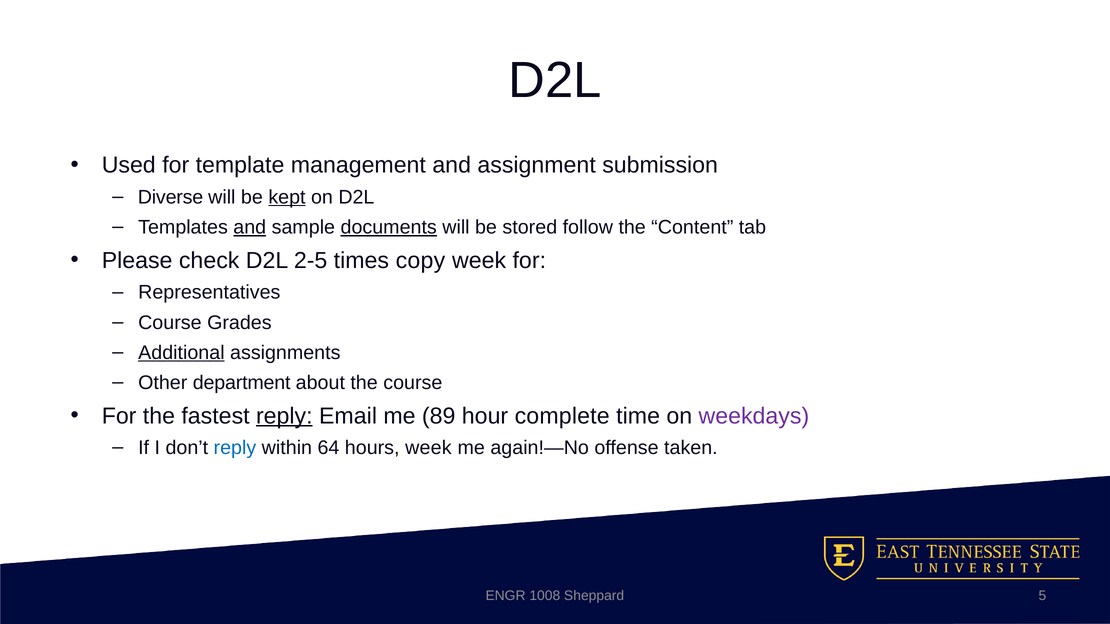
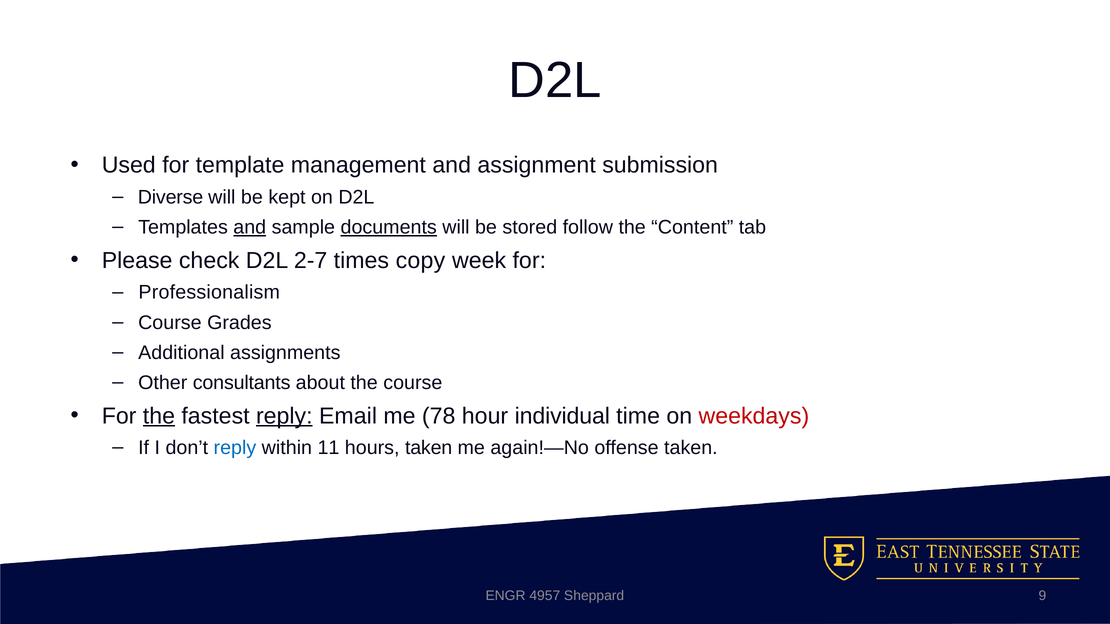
kept underline: present -> none
2-5: 2-5 -> 2-7
Representatives: Representatives -> Professionalism
Additional underline: present -> none
department: department -> consultants
the at (159, 416) underline: none -> present
89: 89 -> 78
complete: complete -> individual
weekdays colour: purple -> red
64: 64 -> 11
hours week: week -> taken
1008: 1008 -> 4957
5: 5 -> 9
